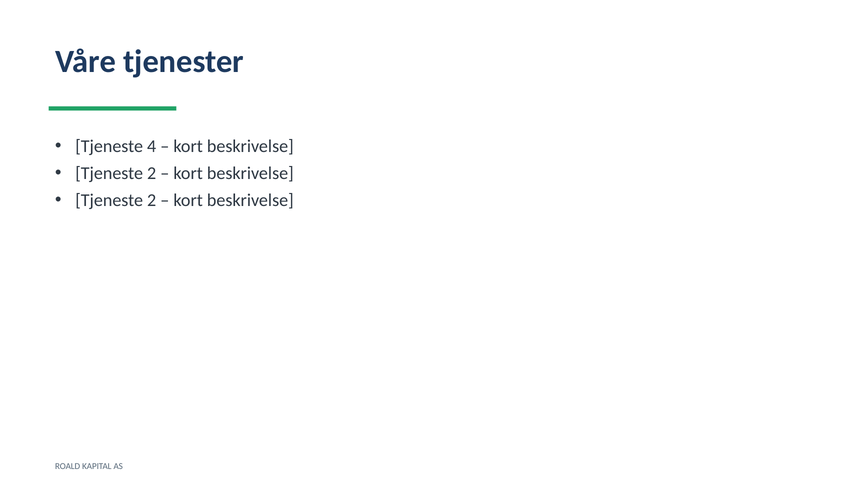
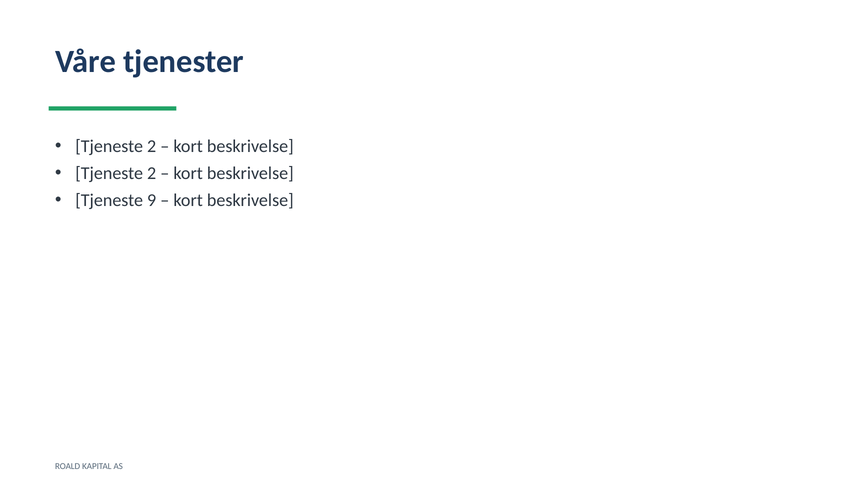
4 at (152, 147): 4 -> 2
2 at (152, 201): 2 -> 9
